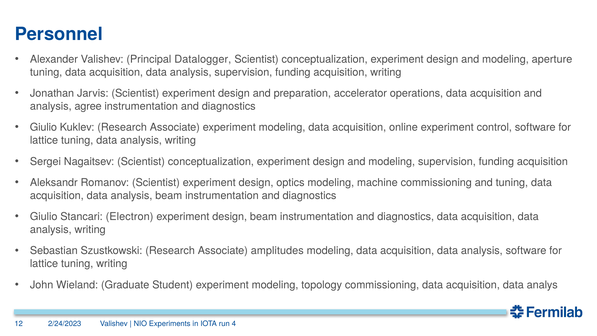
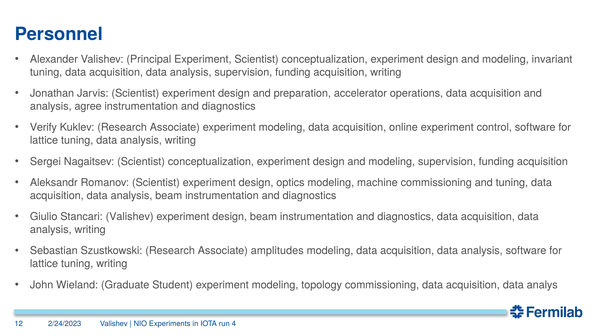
Principal Datalogger: Datalogger -> Experiment
aperture: aperture -> invariant
Giulio at (43, 127): Giulio -> Verify
Stancari Electron: Electron -> Valishev
